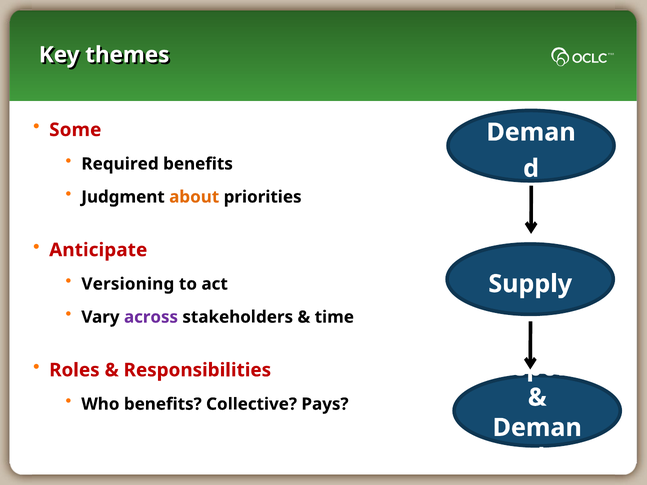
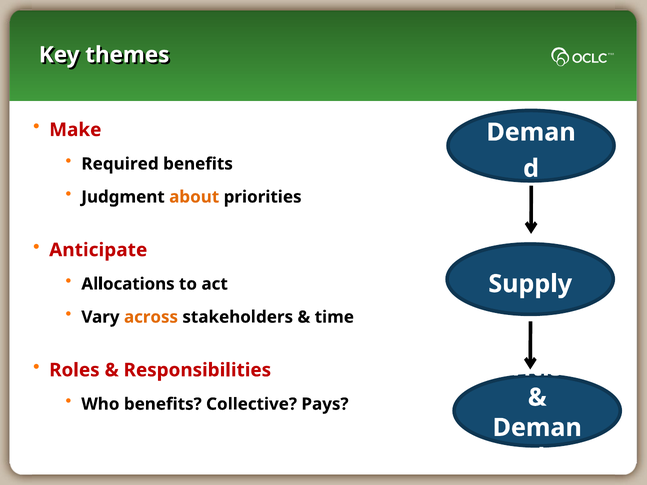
Some: Some -> Make
Versioning: Versioning -> Allocations
across colour: purple -> orange
Report: Report -> British
